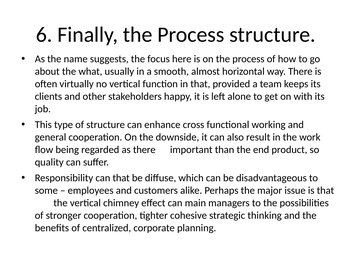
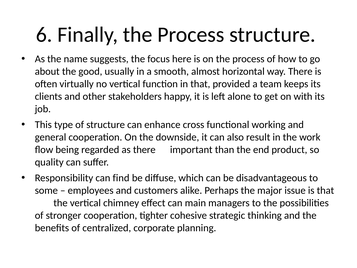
what: what -> good
can that: that -> find
